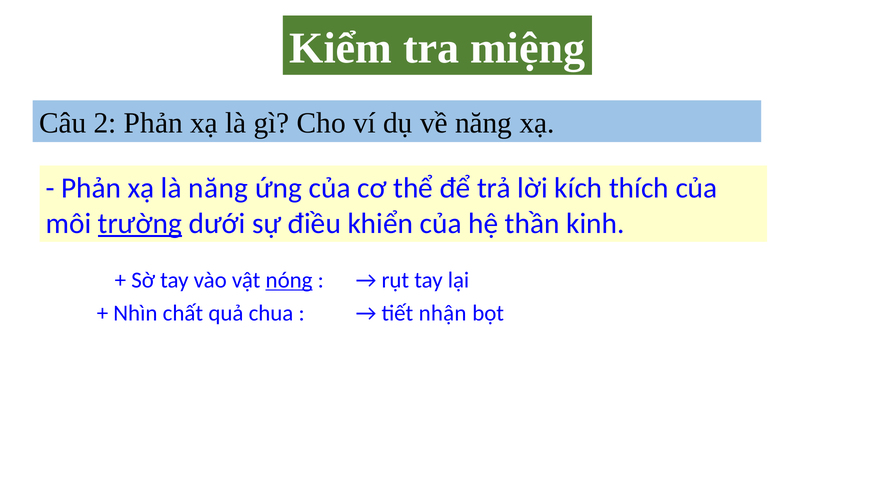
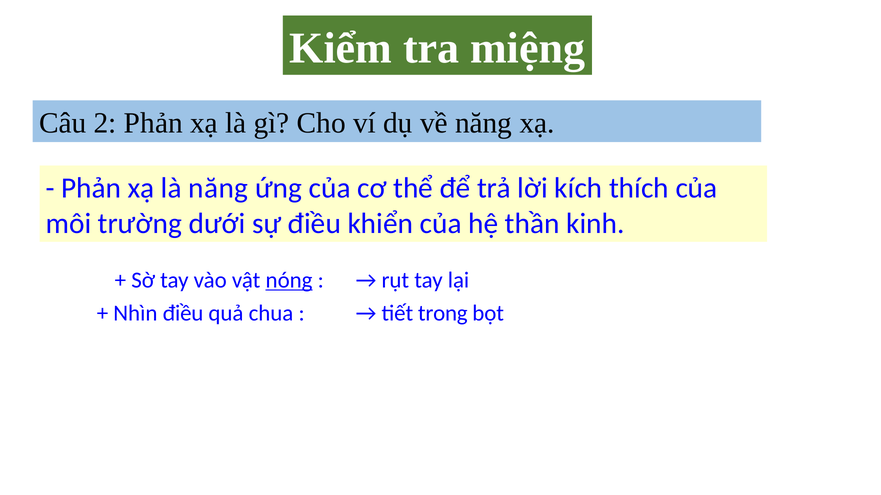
trường underline: present -> none
Nhìn chất: chất -> điều
nhận: nhận -> trong
